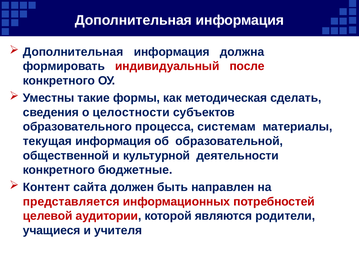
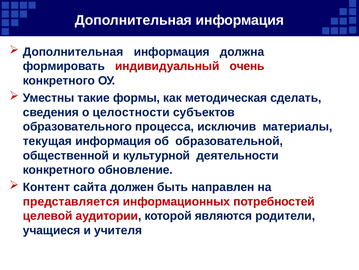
после: после -> очень
системам: системам -> исключив
бюджетные: бюджетные -> обновление
